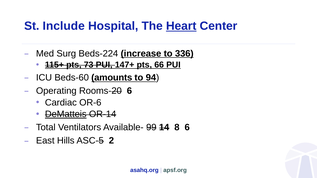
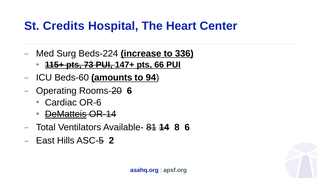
Include: Include -> Credits
Heart underline: present -> none
99: 99 -> 81
